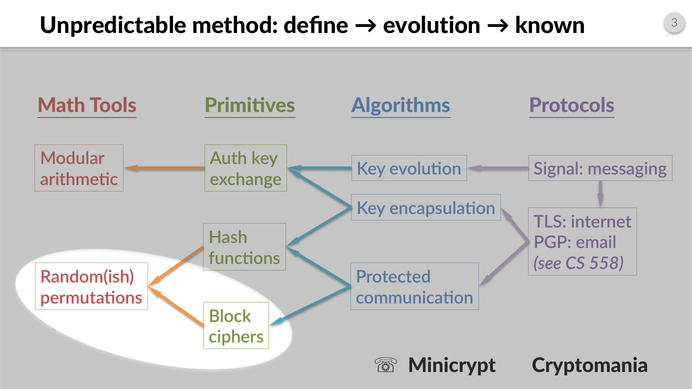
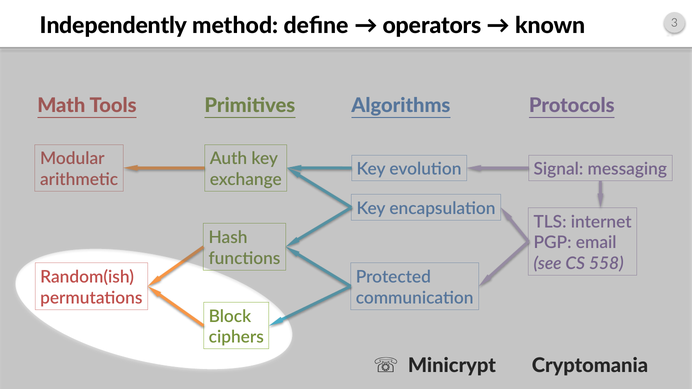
Unpredictable: Unpredictable -> Independently
evolution at (432, 25): evolution -> operators
